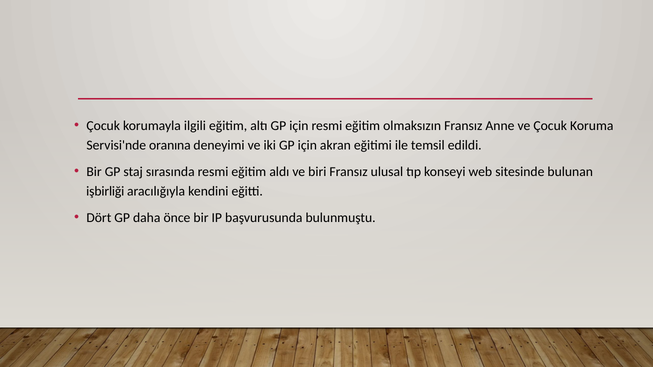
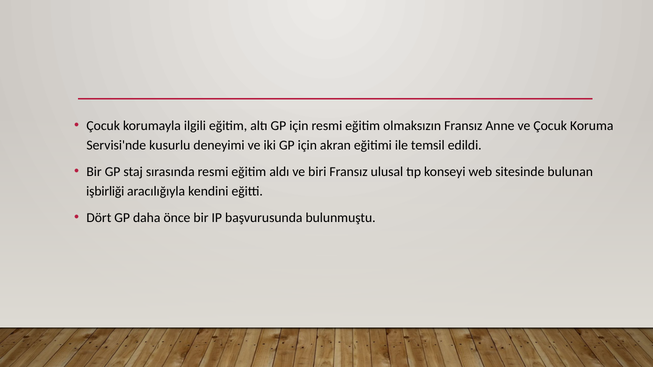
oranına: oranına -> kusurlu
